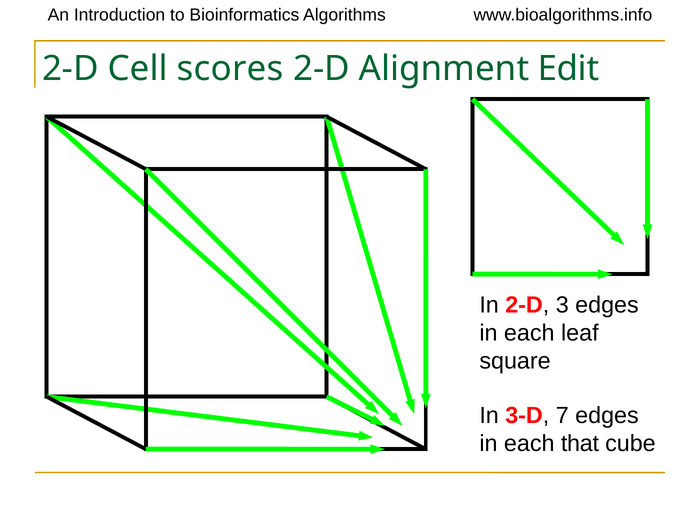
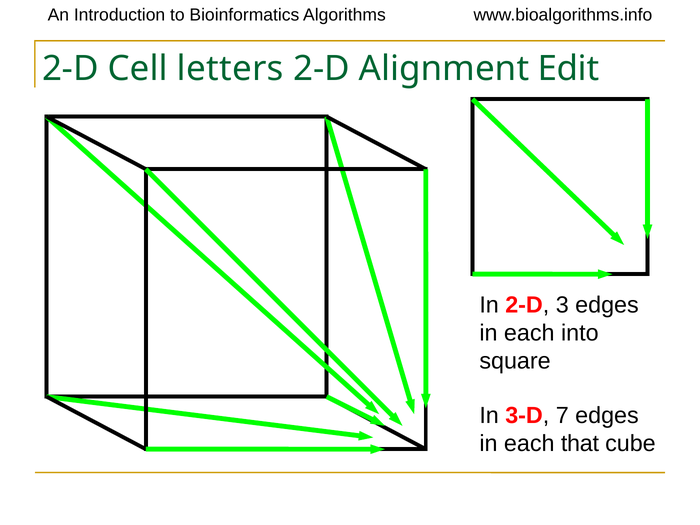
scores: scores -> letters
leaf: leaf -> into
